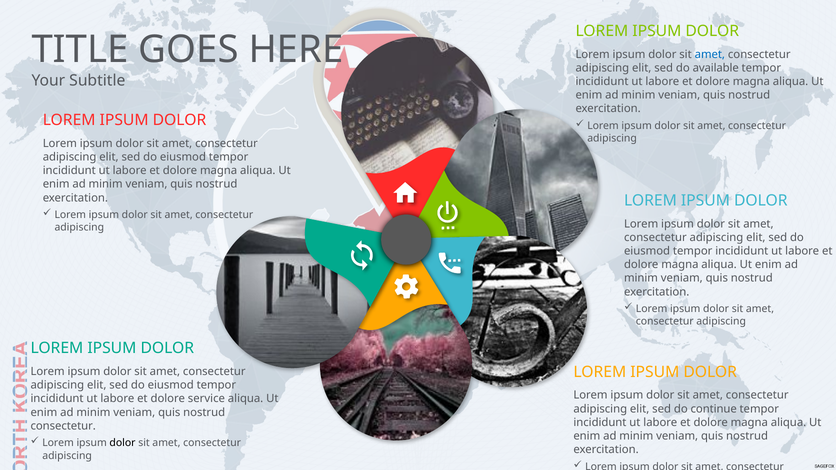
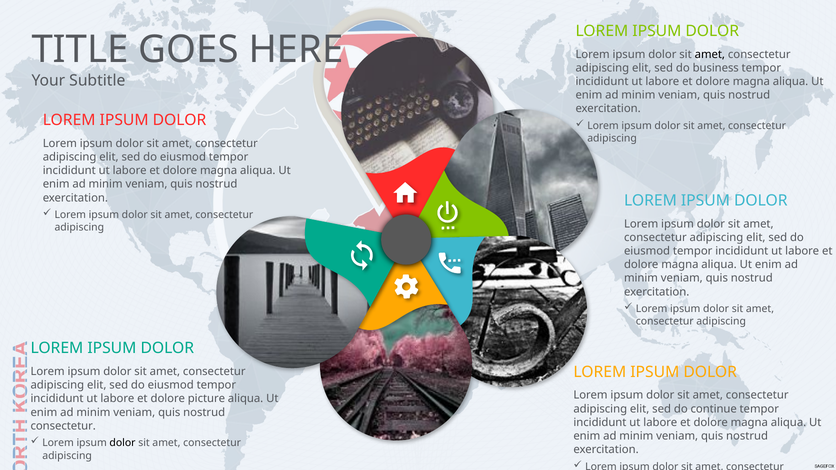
amet at (710, 54) colour: blue -> black
available: available -> business
service: service -> picture
